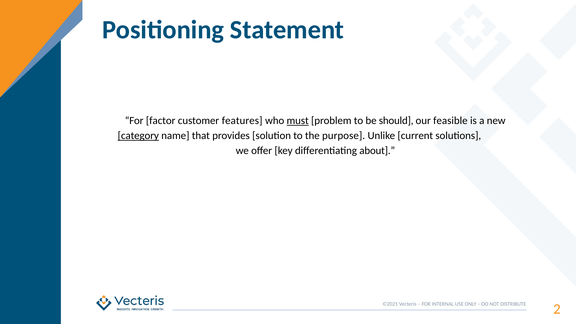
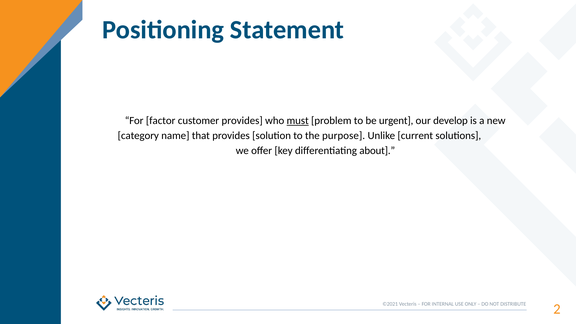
customer features: features -> provides
should: should -> urgent
feasible: feasible -> develop
category underline: present -> none
